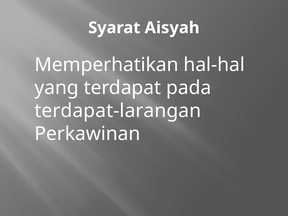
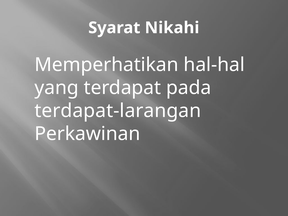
Aisyah: Aisyah -> Nikahi
